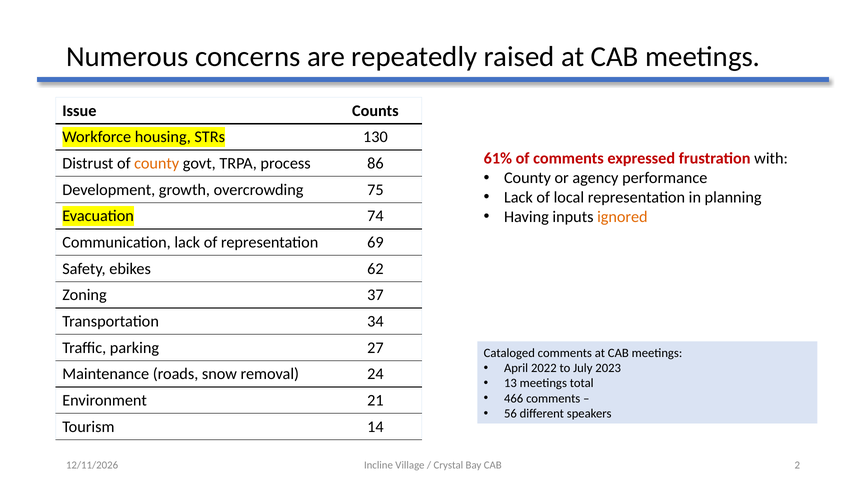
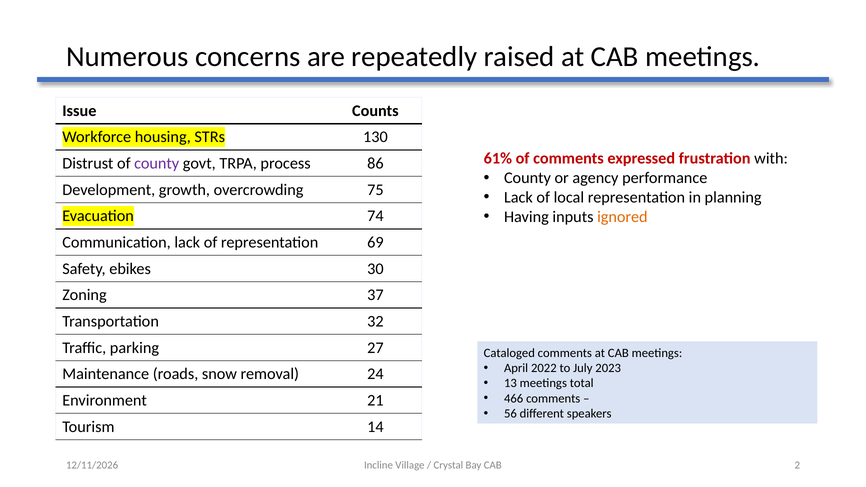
county at (157, 163) colour: orange -> purple
62: 62 -> 30
34: 34 -> 32
